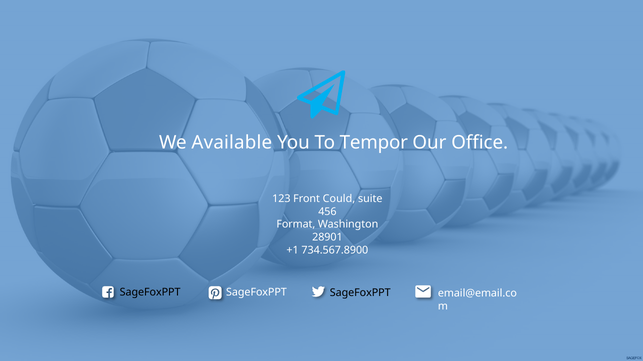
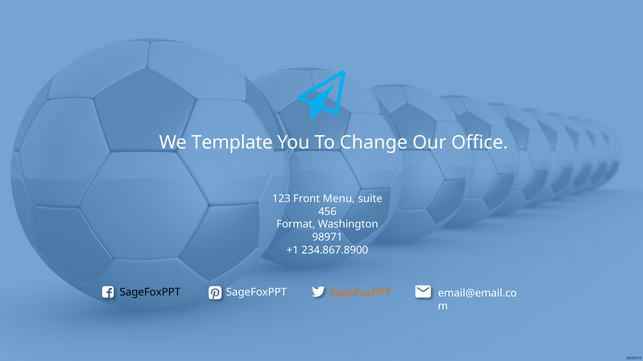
Available: Available -> Template
Tempor: Tempor -> Change
Could: Could -> Menu
28901: 28901 -> 98971
734.567.8900: 734.567.8900 -> 234.867.8900
SageFoxPPT at (360, 293) colour: black -> orange
